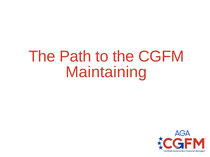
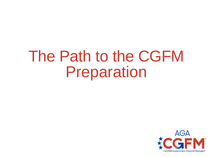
Maintaining: Maintaining -> Preparation
